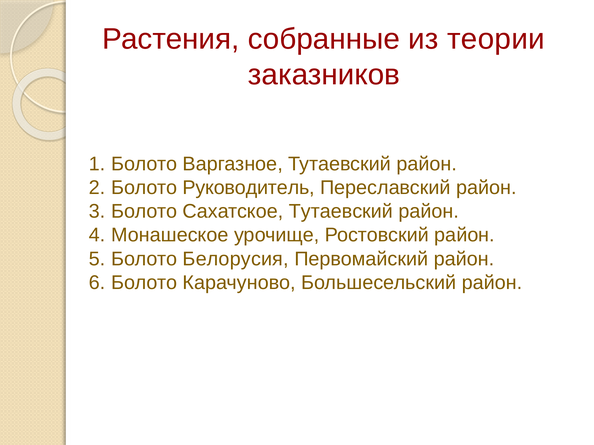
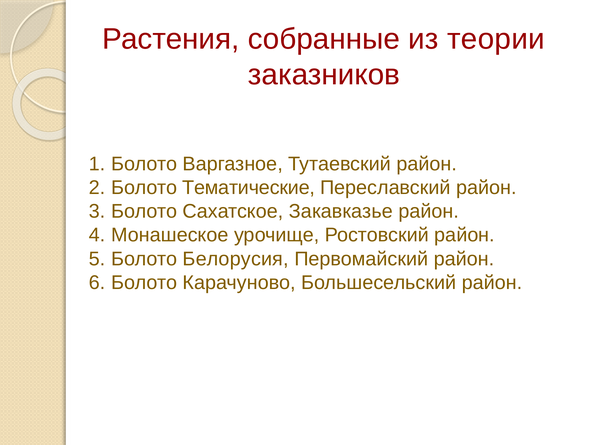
Руководитель: Руководитель -> Тематические
Сахатское Тутаевский: Тутаевский -> Закавказье
